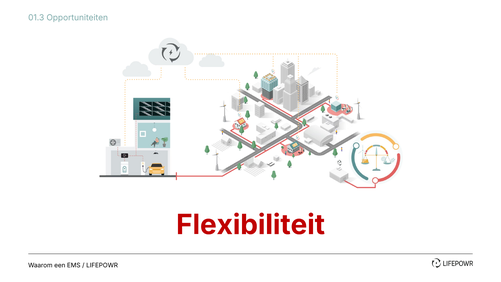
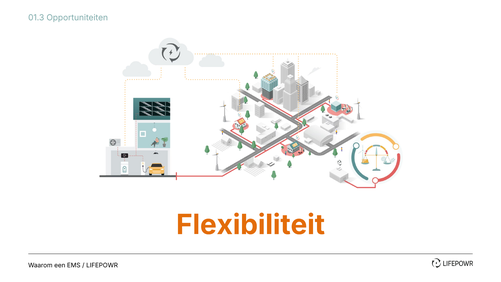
Flexibiliteit colour: red -> orange
